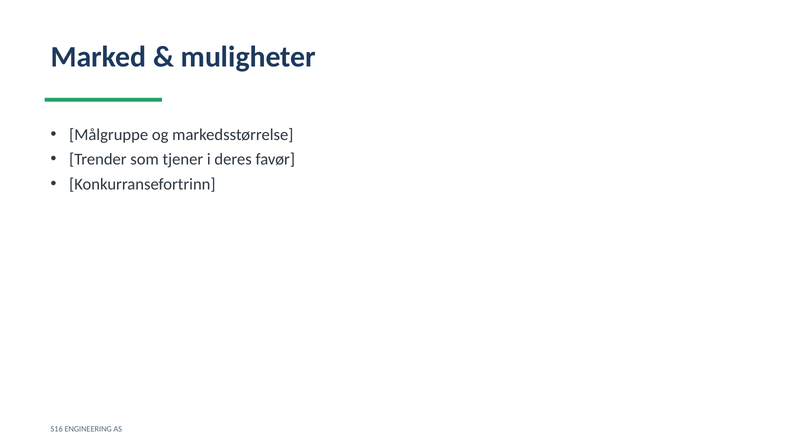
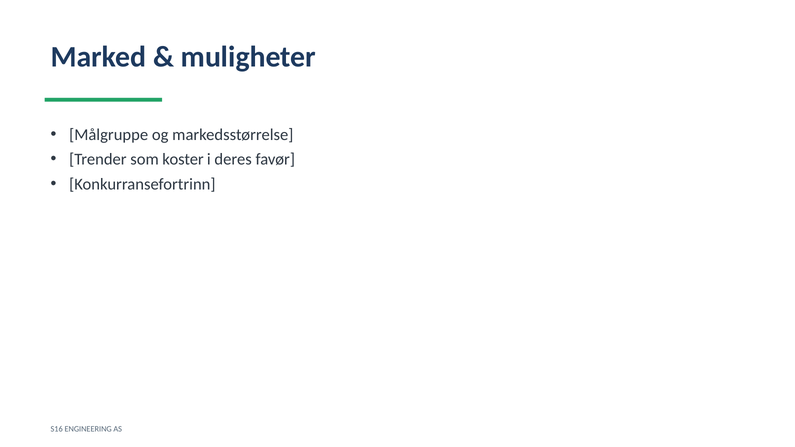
tjener: tjener -> koster
